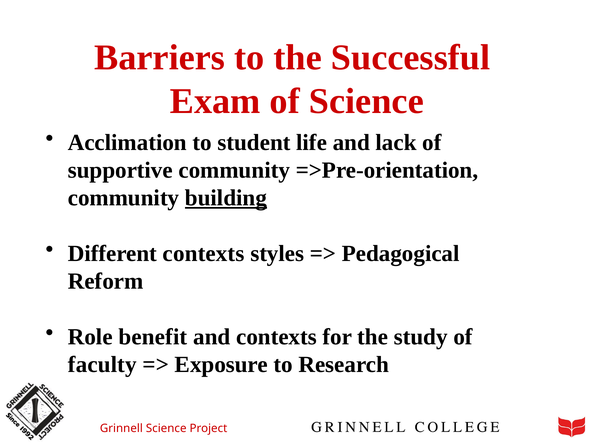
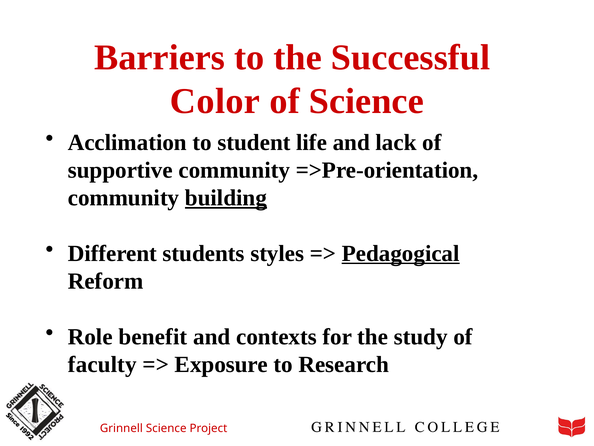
Exam: Exam -> Color
Different contexts: contexts -> students
Pedagogical underline: none -> present
